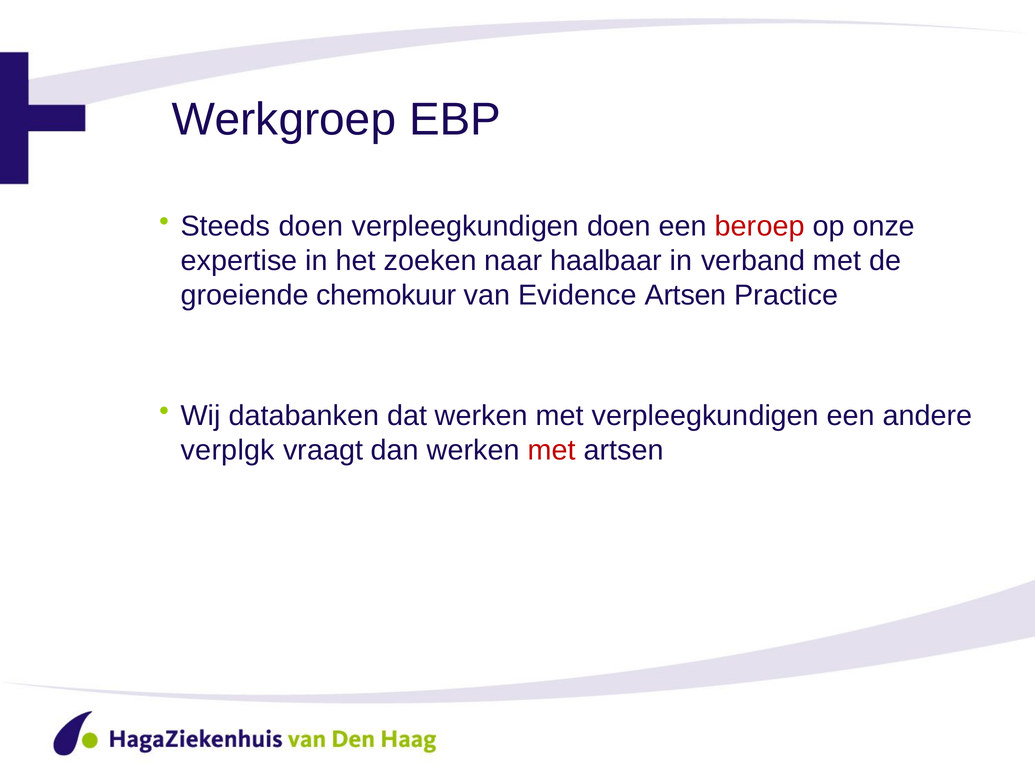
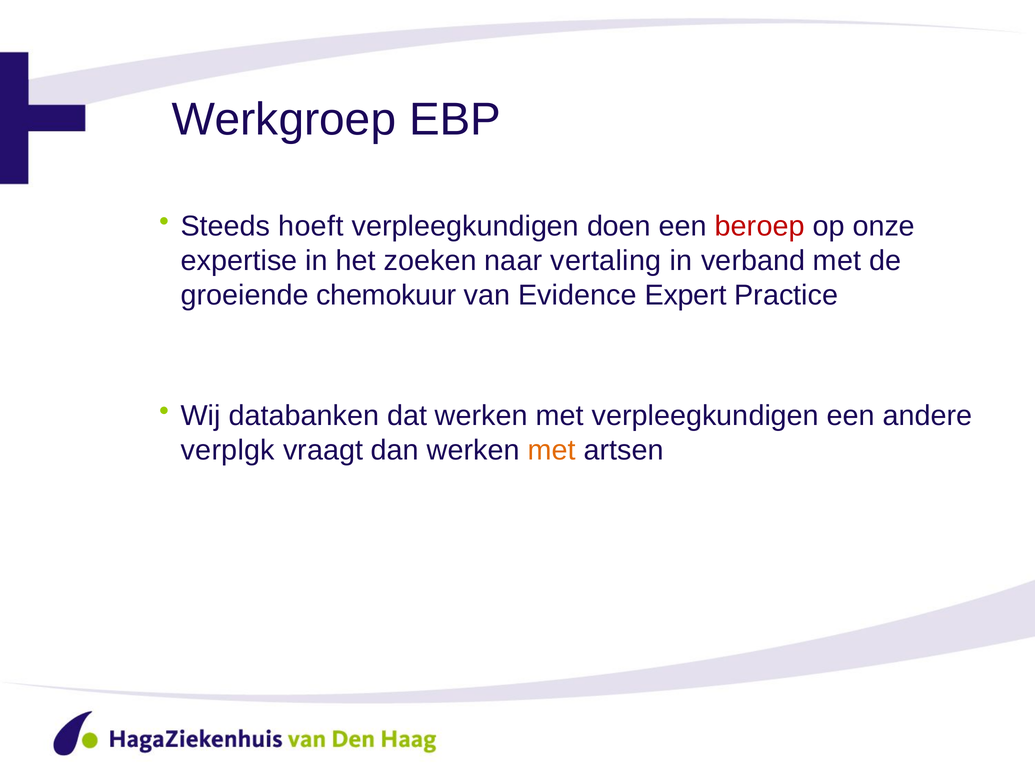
Steeds doen: doen -> hoeft
haalbaar: haalbaar -> vertaling
Evidence Artsen: Artsen -> Expert
met at (552, 451) colour: red -> orange
